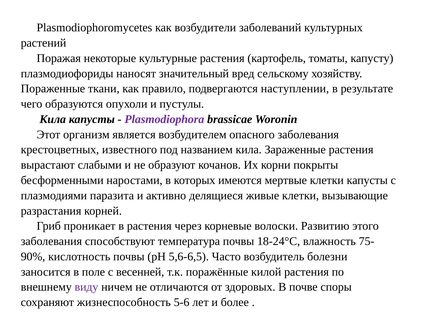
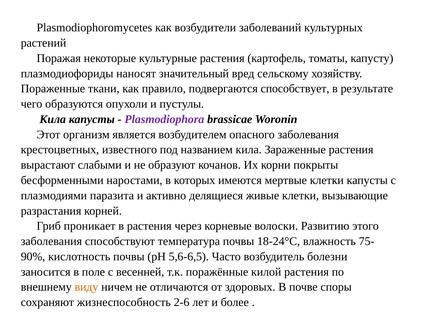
наступлении: наступлении -> способствует
виду colour: purple -> orange
5-6: 5-6 -> 2-6
